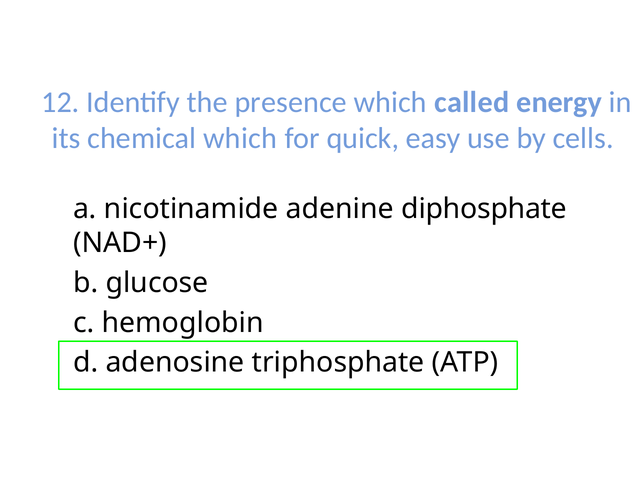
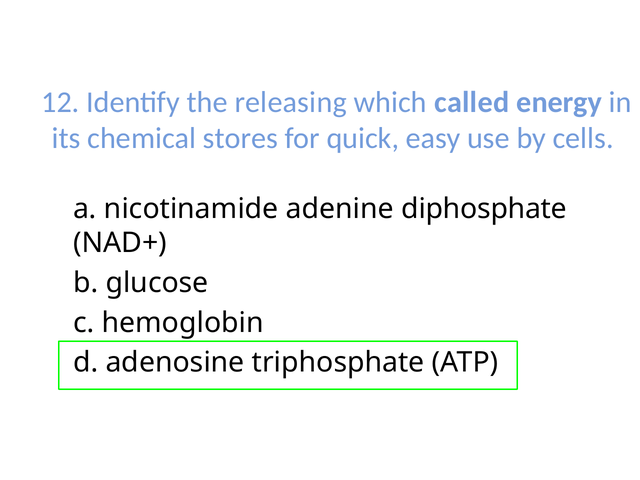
presence: presence -> releasing
chemical which: which -> stores
